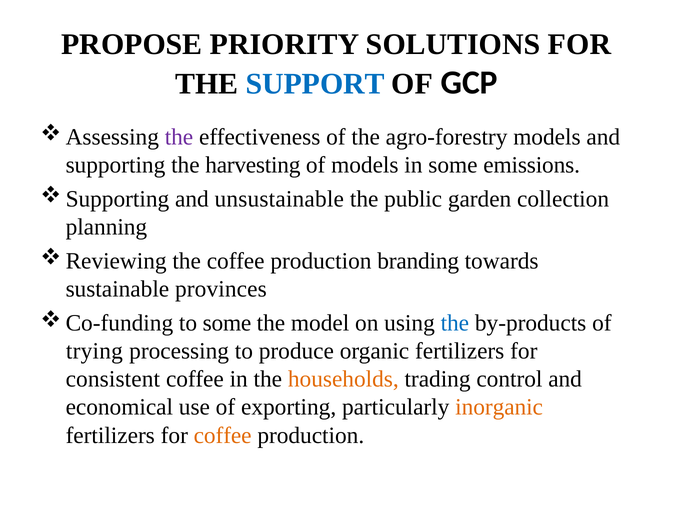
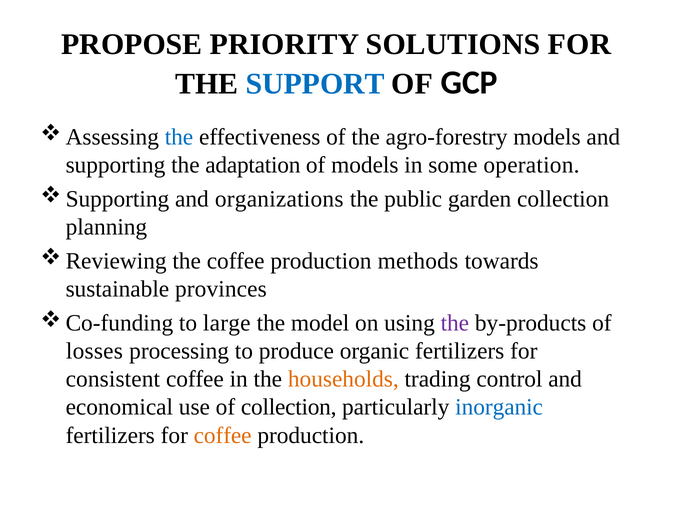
the at (179, 137) colour: purple -> blue
harvesting: harvesting -> adaptation
emissions: emissions -> operation
unsustainable: unsustainable -> organizations
branding: branding -> methods
to some: some -> large
the at (455, 323) colour: blue -> purple
trying: trying -> losses
of exporting: exporting -> collection
inorganic colour: orange -> blue
